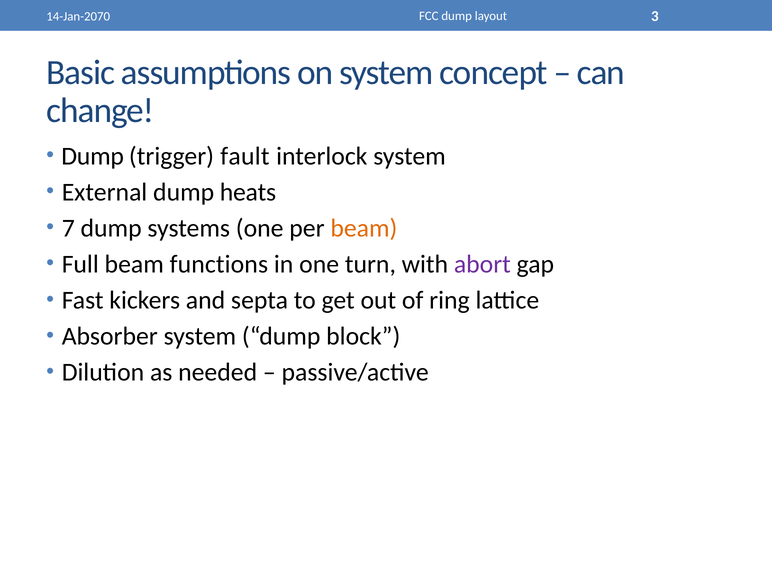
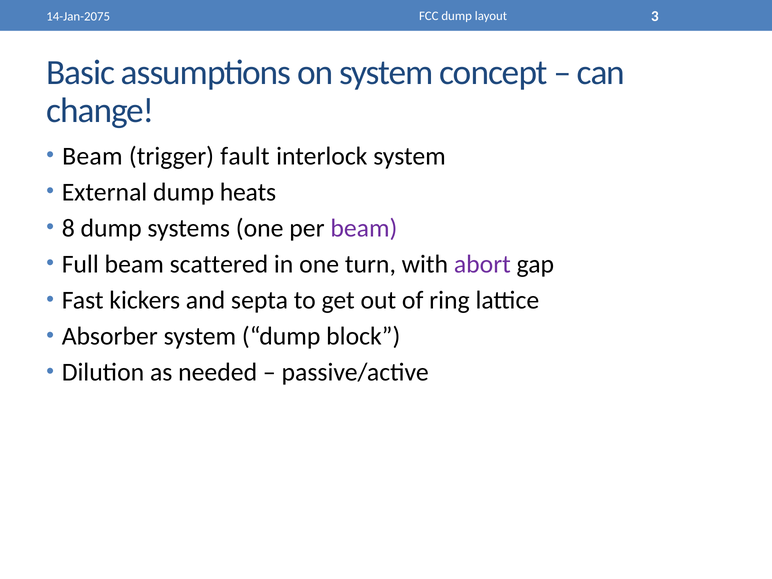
14-Jan-2070: 14-Jan-2070 -> 14-Jan-2075
Dump at (93, 156): Dump -> Beam
7: 7 -> 8
beam at (364, 228) colour: orange -> purple
functions: functions -> scattered
